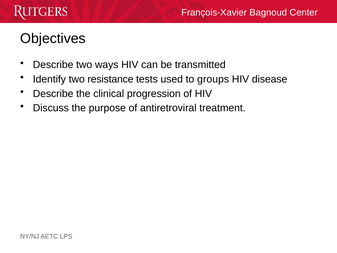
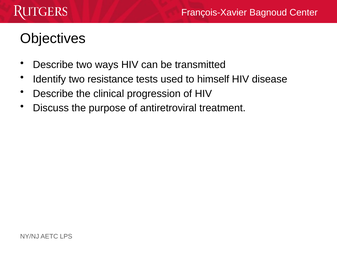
groups: groups -> himself
